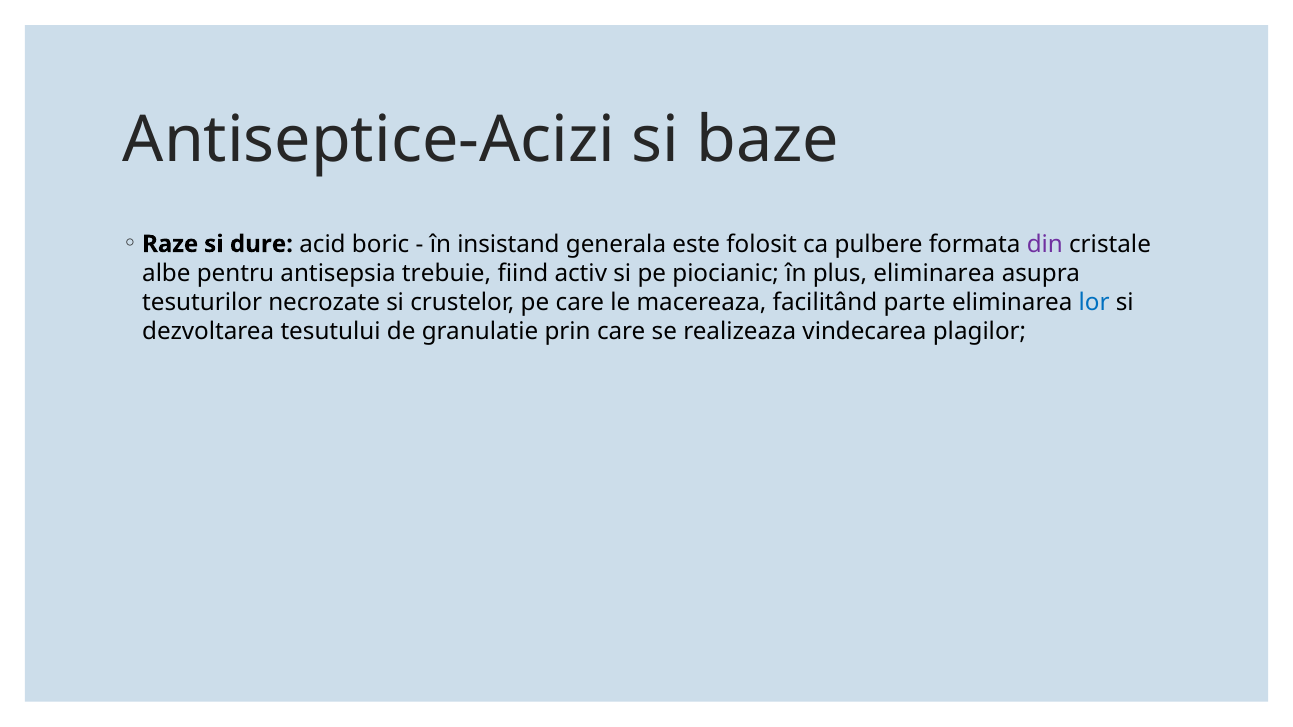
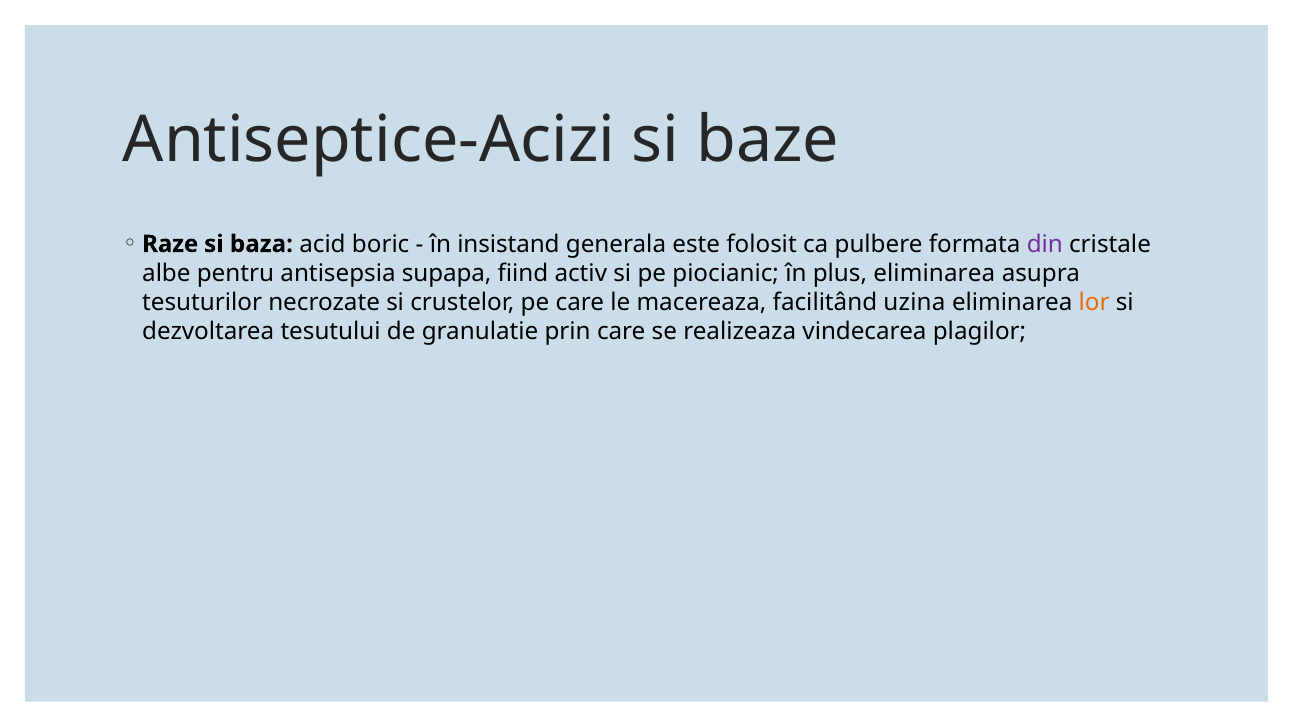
dure: dure -> baza
trebuie: trebuie -> supapa
parte: parte -> uzina
lor colour: blue -> orange
